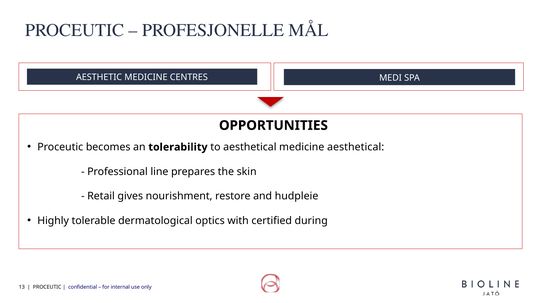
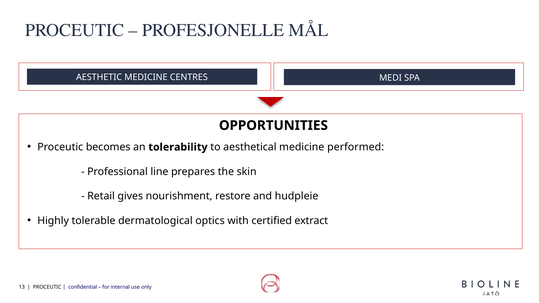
medicine aesthetical: aesthetical -> performed
during: during -> extract
